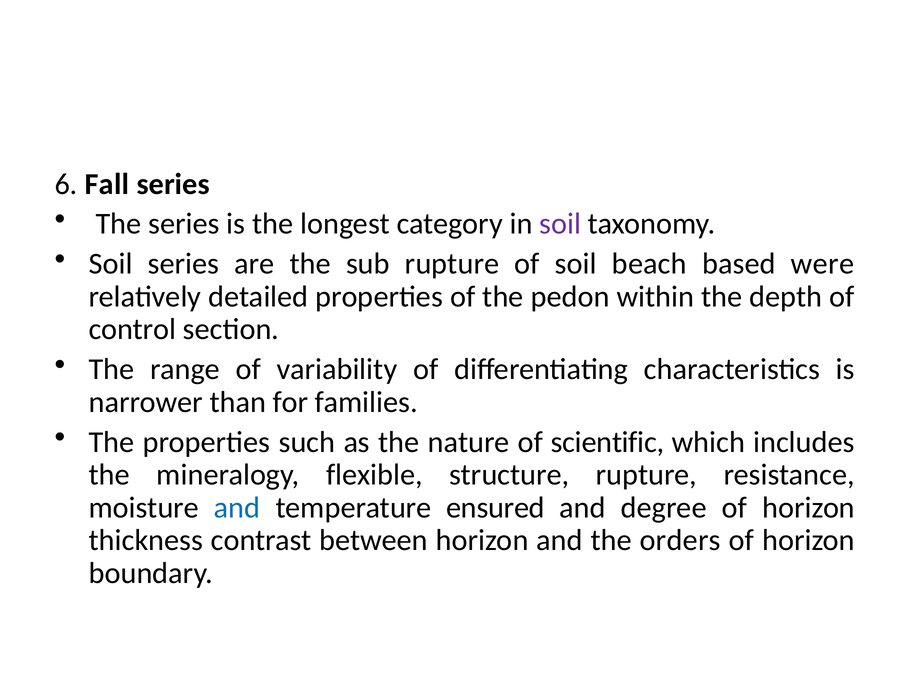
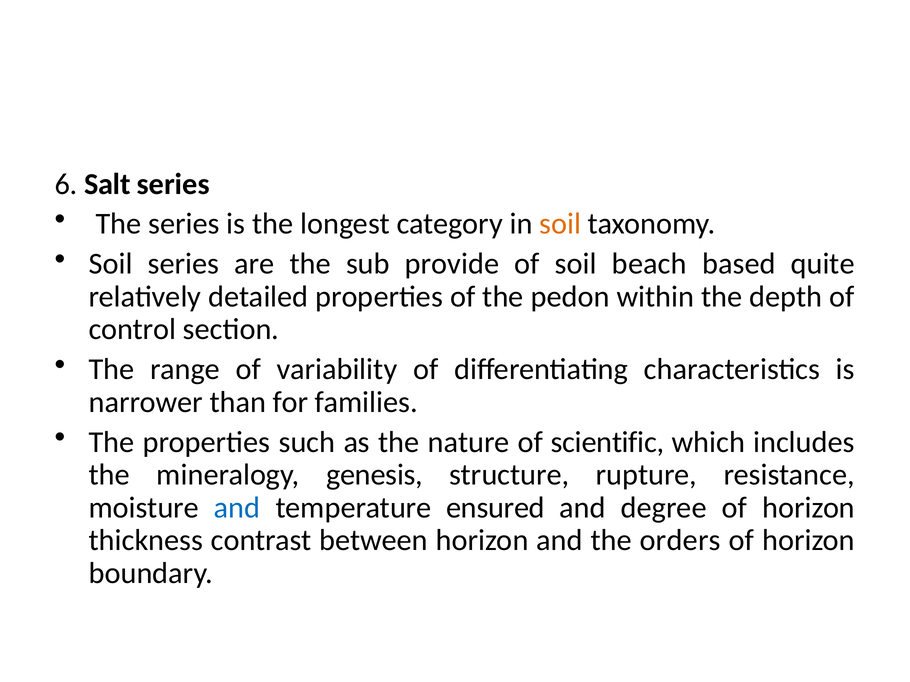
Fall: Fall -> Salt
soil at (560, 224) colour: purple -> orange
sub rupture: rupture -> provide
were: were -> quite
flexible: flexible -> genesis
